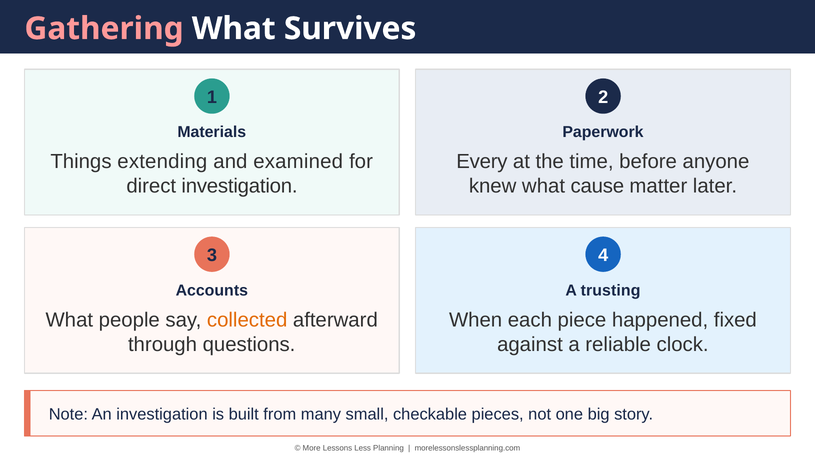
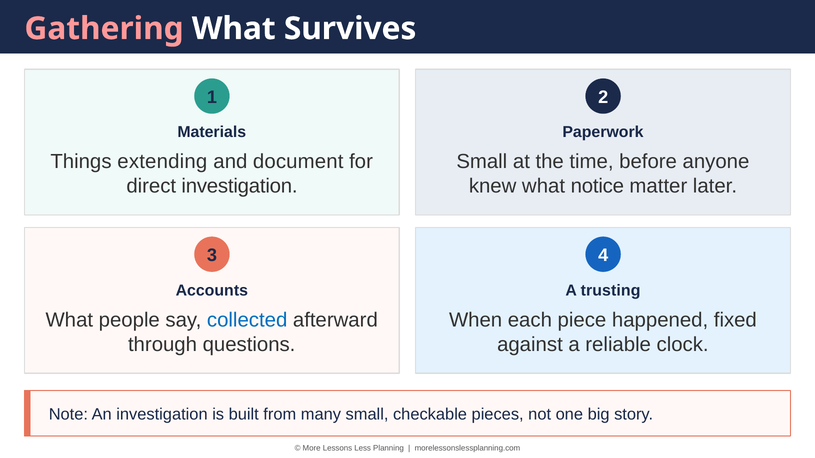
examined: examined -> document
Every at (482, 162): Every -> Small
cause: cause -> notice
collected colour: orange -> blue
